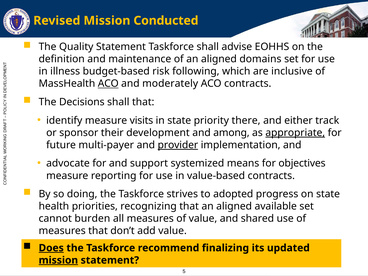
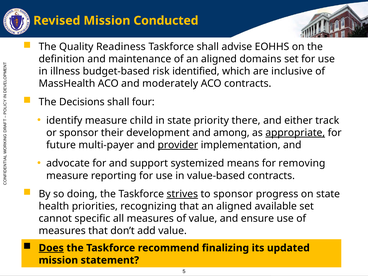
Quality Statement: Statement -> Readiness
following: following -> identified
ACO at (108, 84) underline: present -> none
shall that: that -> four
visits: visits -> child
objectives: objectives -> removing
strives underline: none -> present
to adopted: adopted -> sponsor
burden: burden -> specific
shared: shared -> ensure
mission at (58, 260) underline: present -> none
